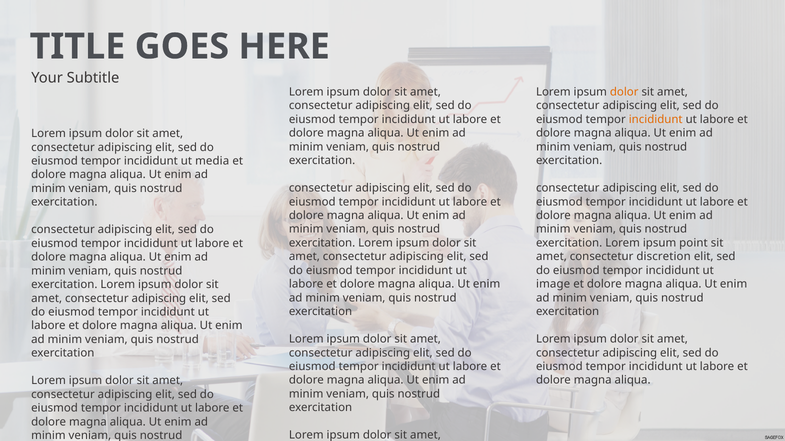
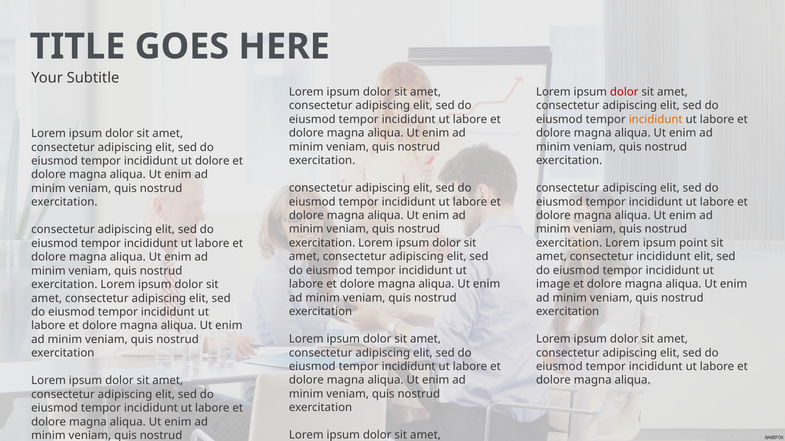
dolor at (624, 92) colour: orange -> red
ut media: media -> dolore
consectetur discretion: discretion -> incididunt
